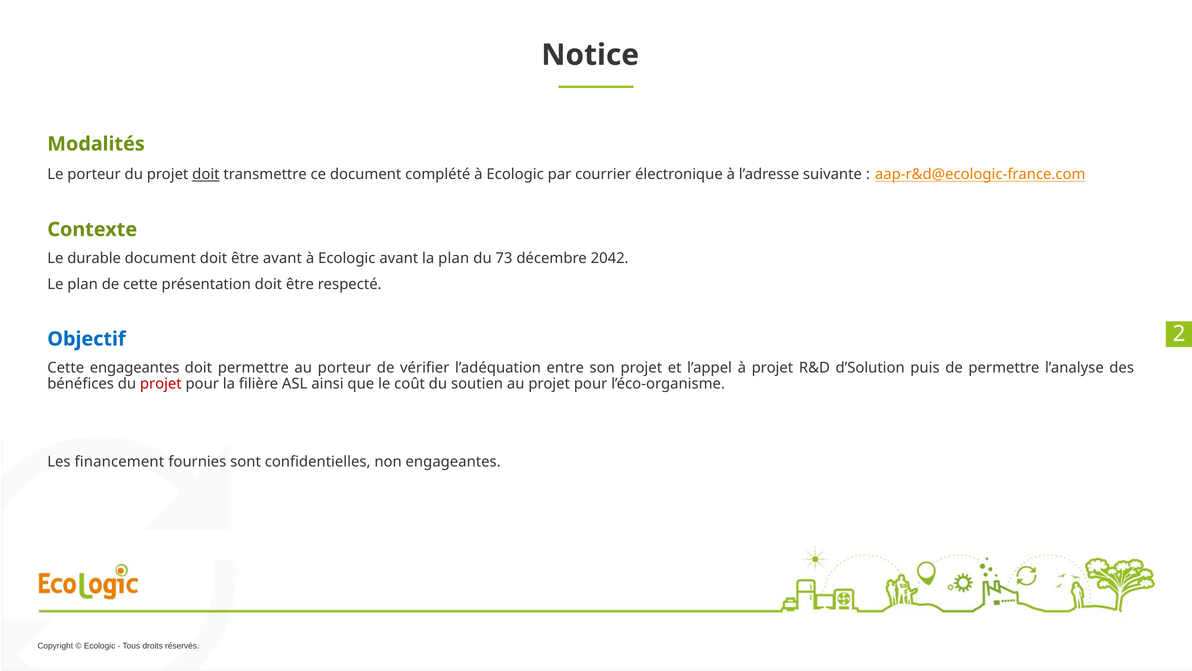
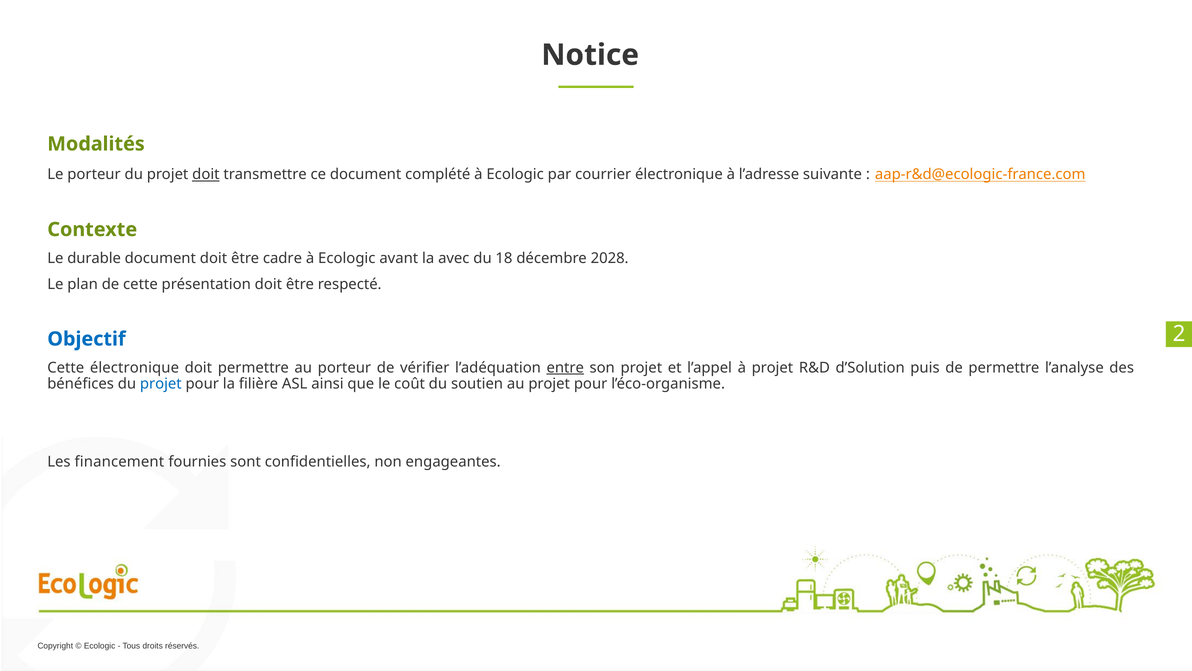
être avant: avant -> cadre
la plan: plan -> avec
73: 73 -> 18
2042: 2042 -> 2028
Cette engageantes: engageantes -> électronique
entre underline: none -> present
projet at (161, 384) colour: red -> blue
